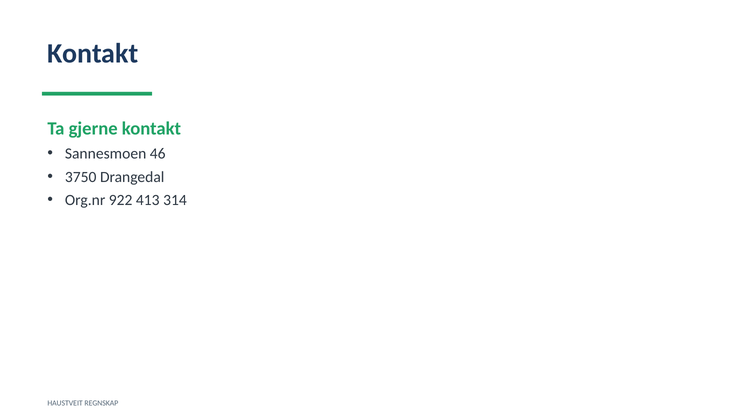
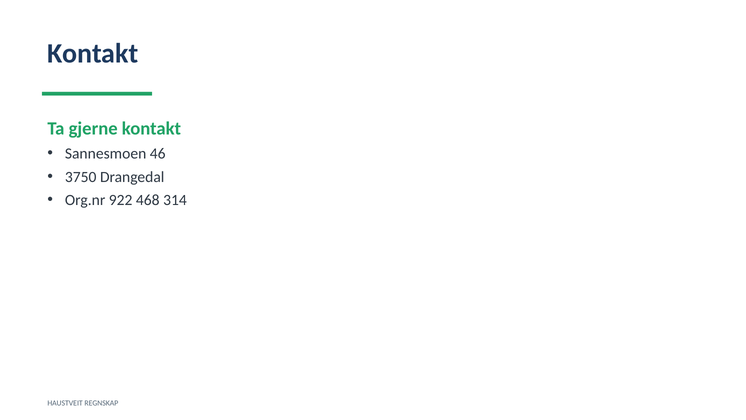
413: 413 -> 468
